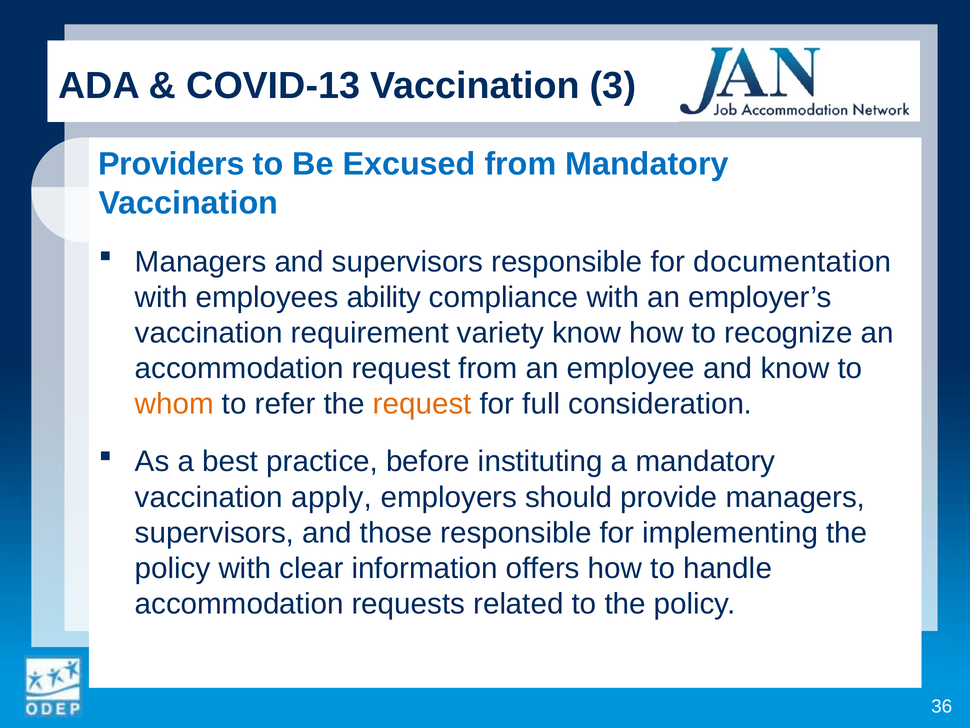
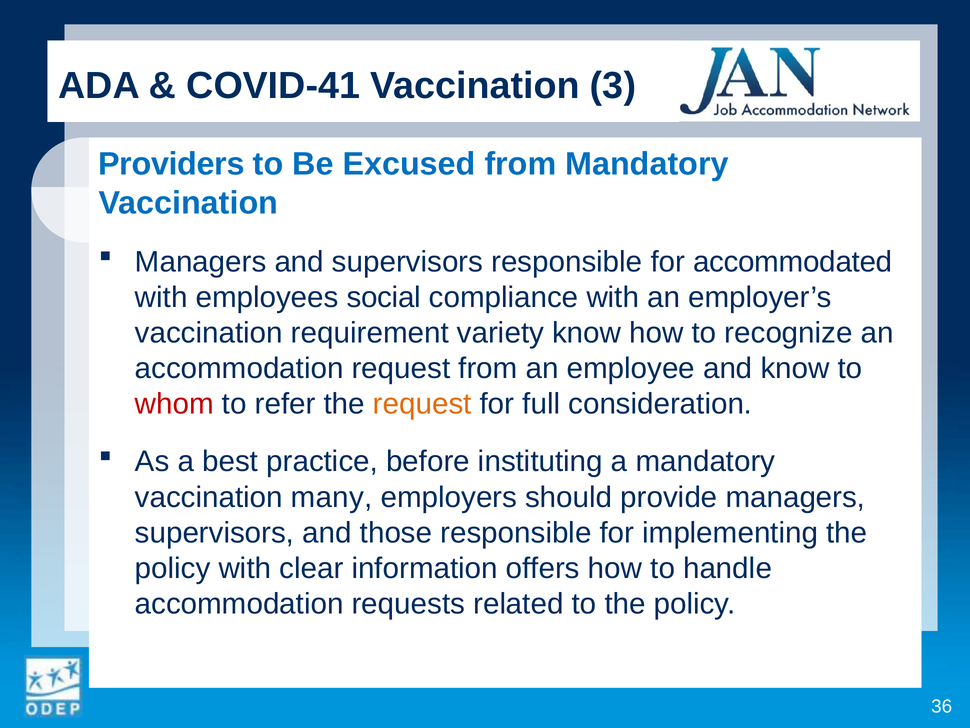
COVID-13: COVID-13 -> COVID-41
documentation: documentation -> accommodated
ability: ability -> social
whom colour: orange -> red
apply: apply -> many
